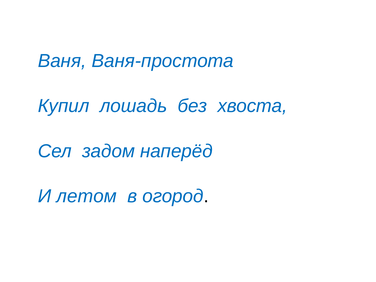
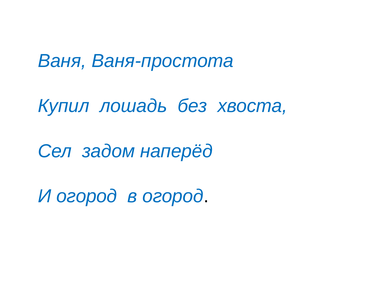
И летом: летом -> огород
